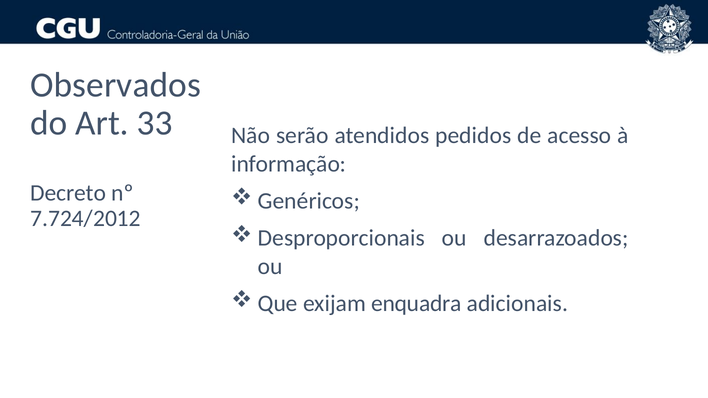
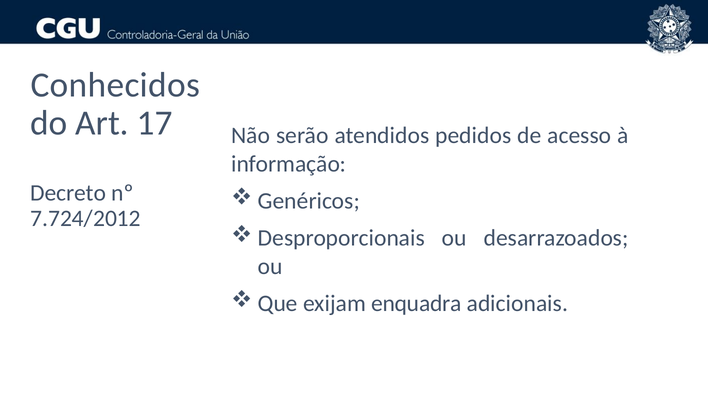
Observados: Observados -> Conhecidos
33: 33 -> 17
